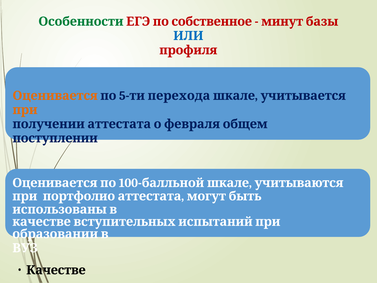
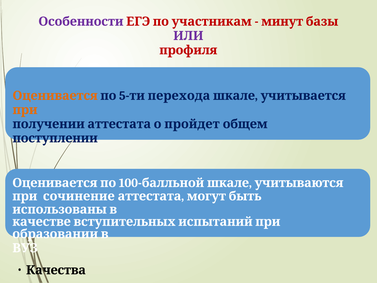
Особенности colour: green -> purple
собственное: собственное -> участникам
ИЛИ colour: blue -> purple
февраля: февраля -> пройдет
портфолио: портфолио -> сочинение
Качестве at (56, 270): Качестве -> Качества
